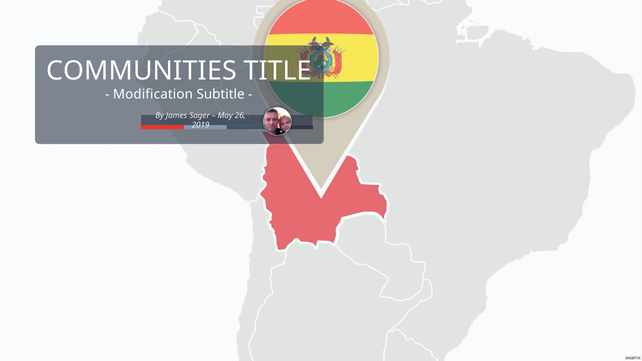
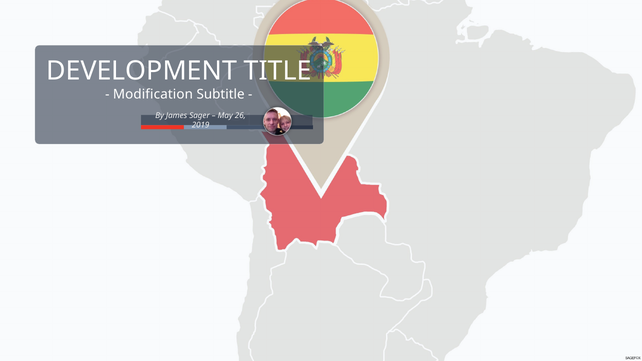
COMMUNITIES: COMMUNITIES -> DEVELOPMENT
